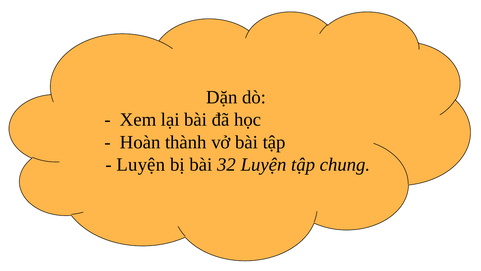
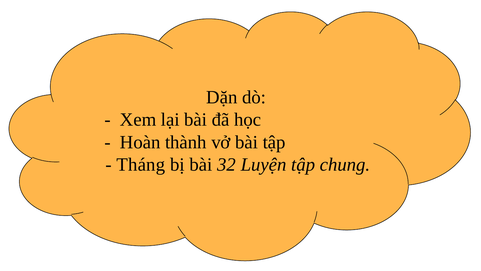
Luyện at (141, 165): Luyện -> Tháng
